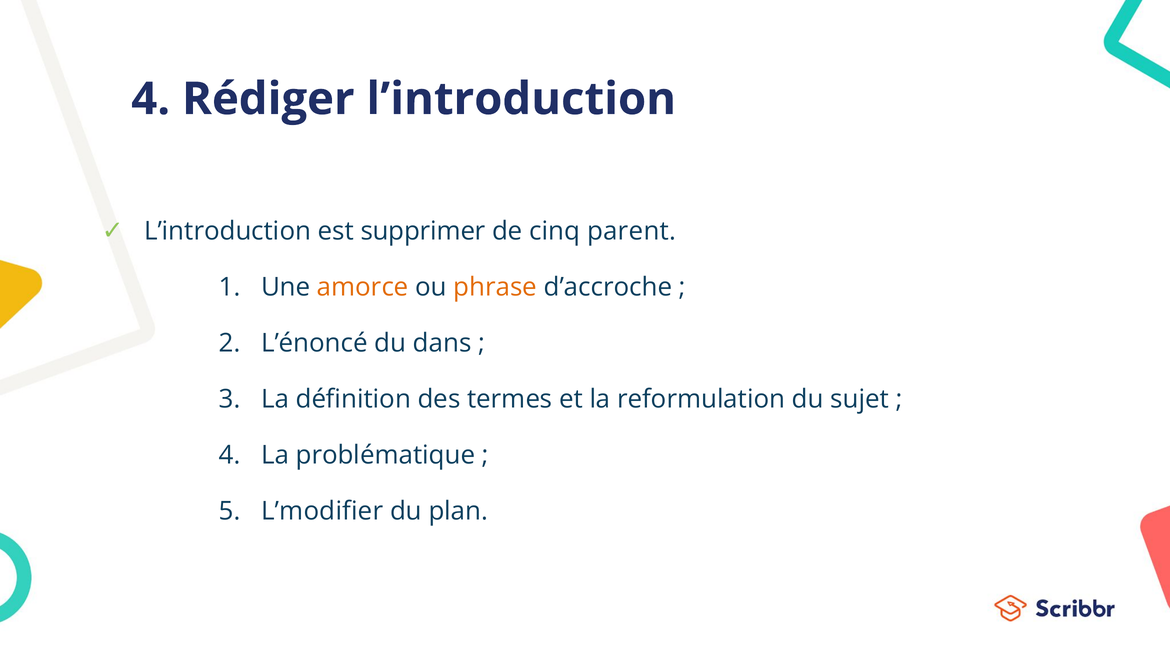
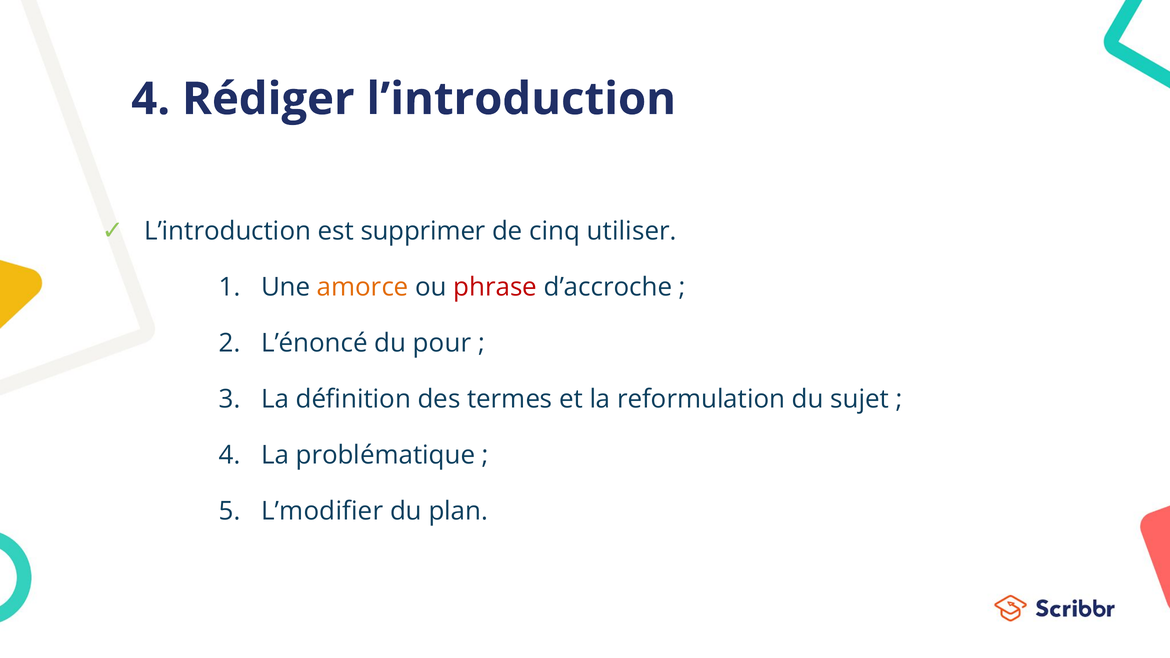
parent: parent -> utiliser
phrase colour: orange -> red
dans: dans -> pour
